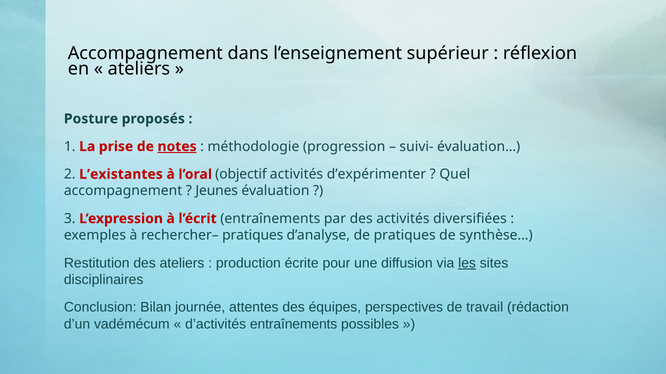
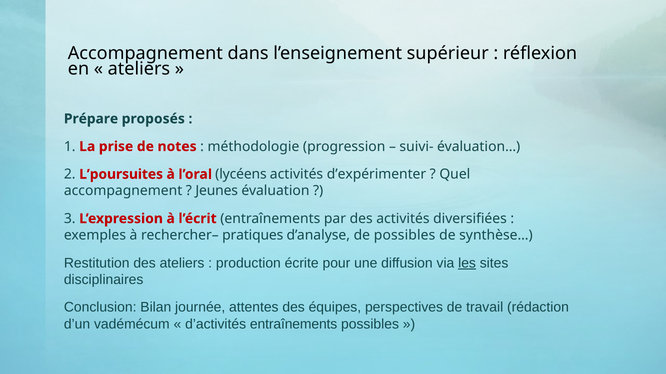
Posture: Posture -> Prépare
notes underline: present -> none
L’existantes: L’existantes -> L’poursuites
objectif: objectif -> lycéens
de pratiques: pratiques -> possibles
